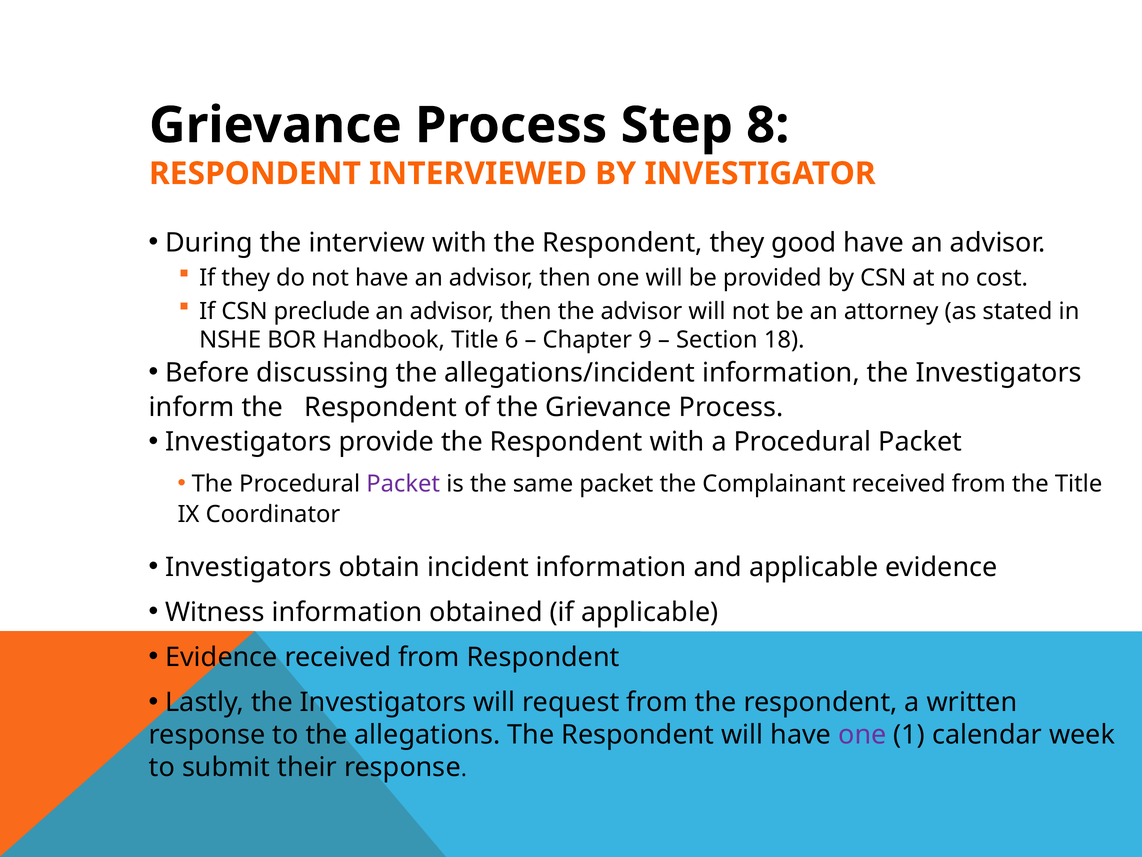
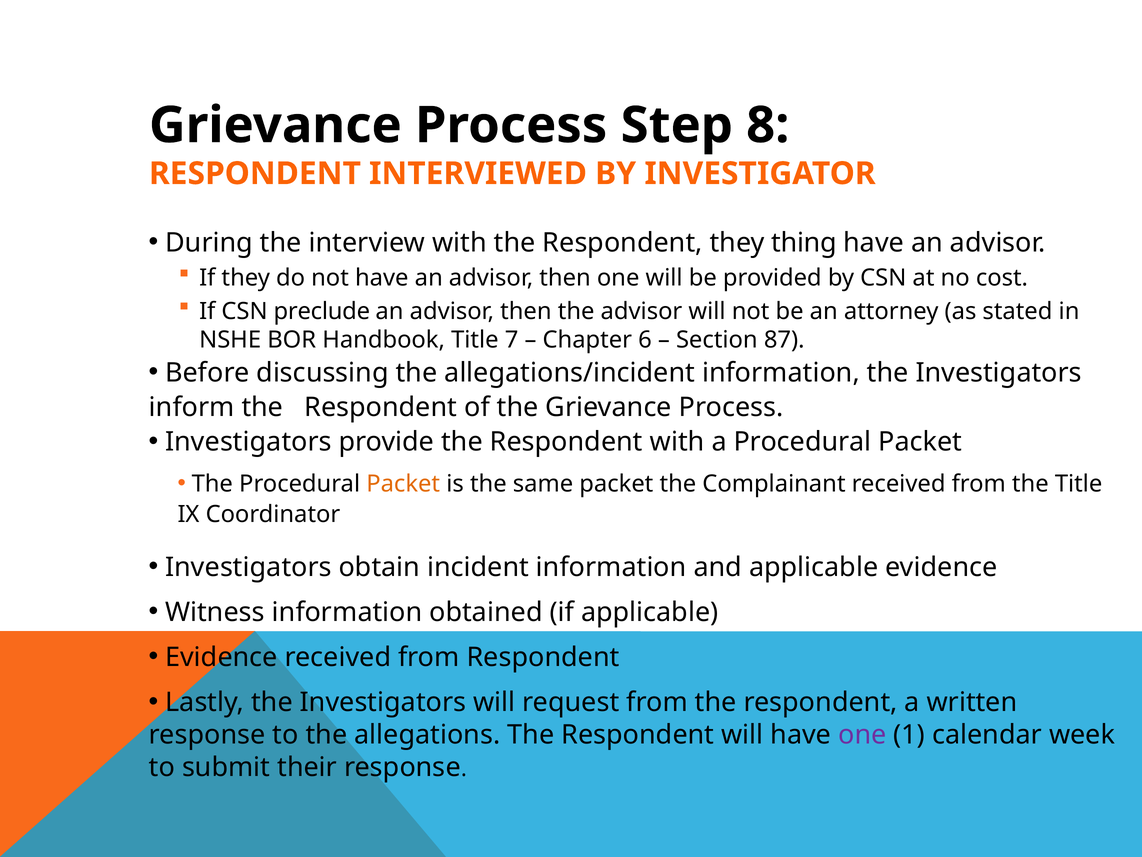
good: good -> thing
6: 6 -> 7
9: 9 -> 6
18: 18 -> 87
Packet at (403, 483) colour: purple -> orange
